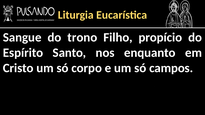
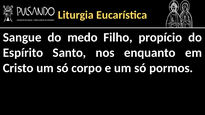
trono: trono -> medo
campos: campos -> pormos
